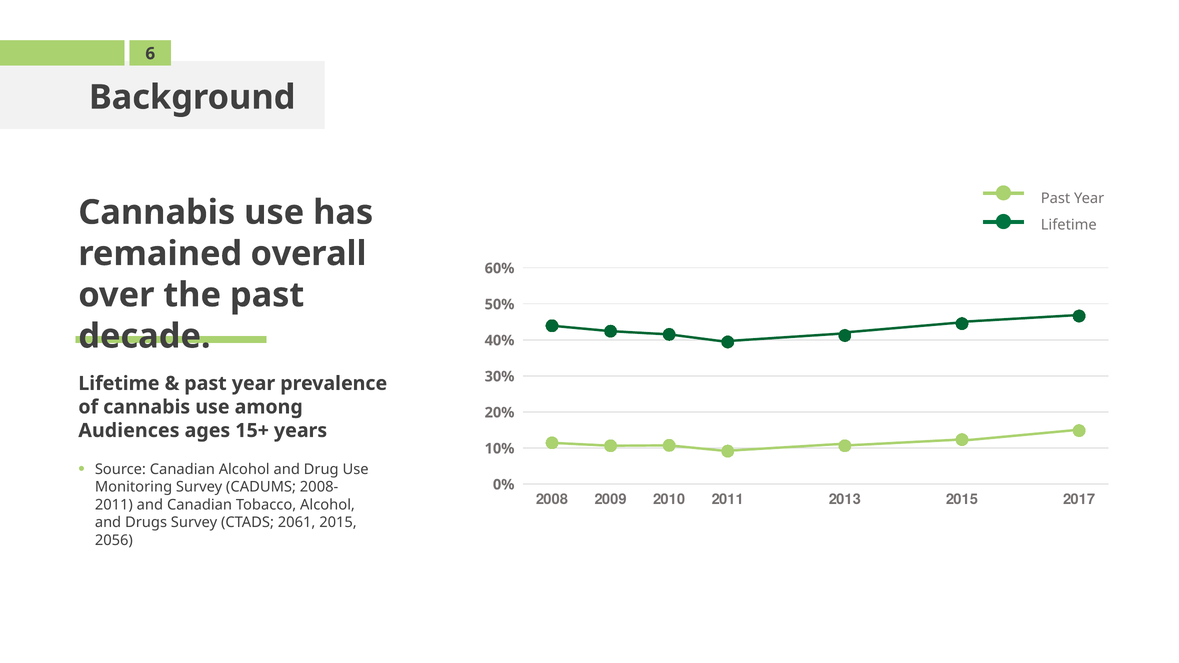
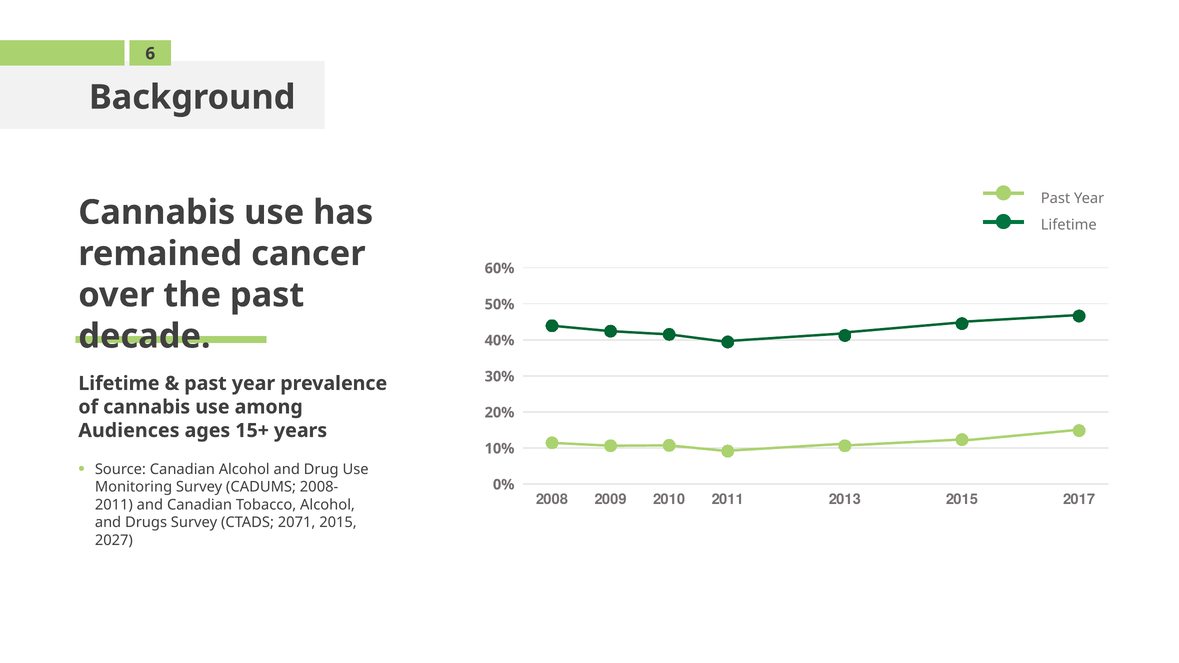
overall: overall -> cancer
2061: 2061 -> 2071
2056: 2056 -> 2027
